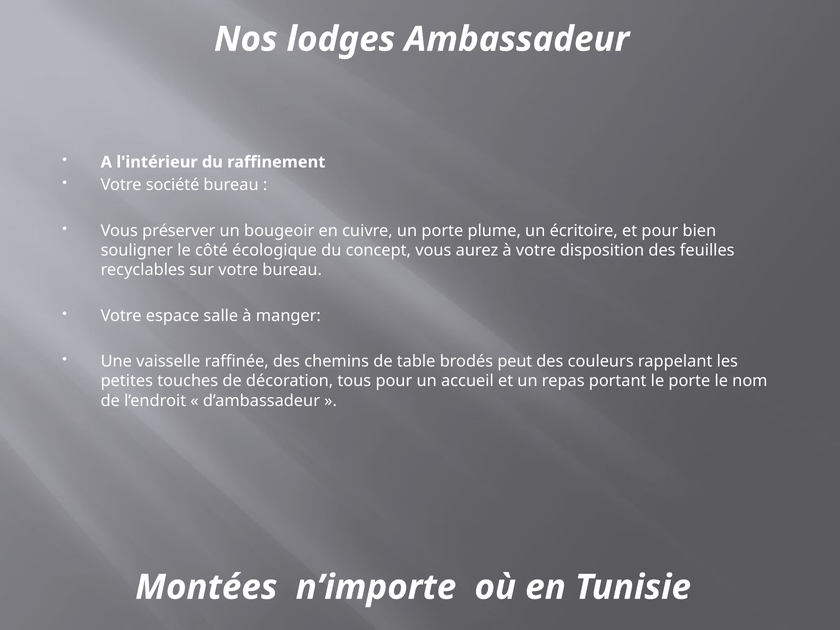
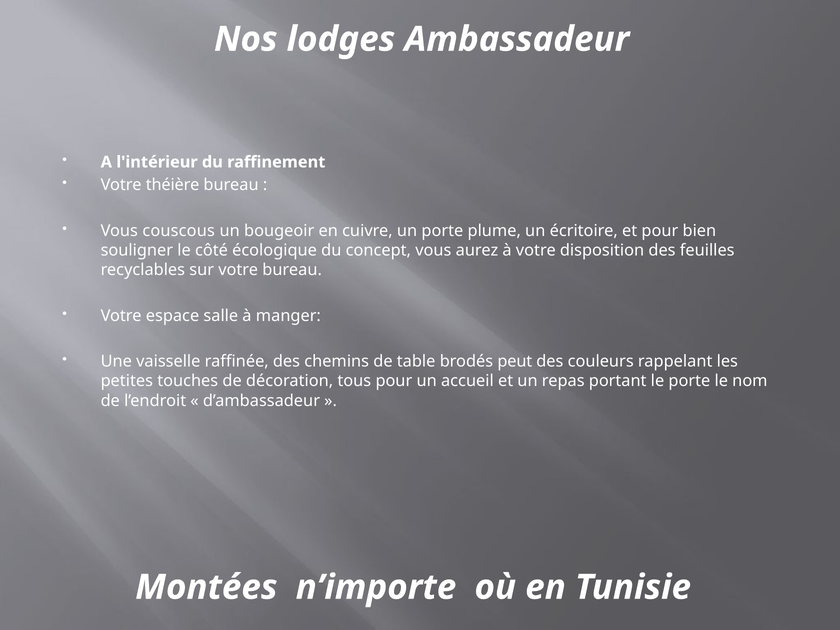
société: société -> théière
préserver: préserver -> couscous
